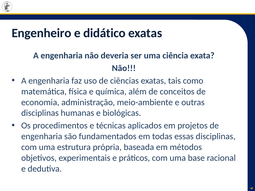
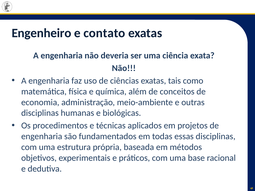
didático: didático -> contato
